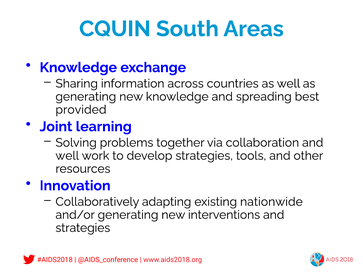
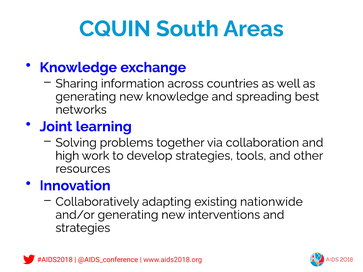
provided: provided -> networks
well at (67, 156): well -> high
